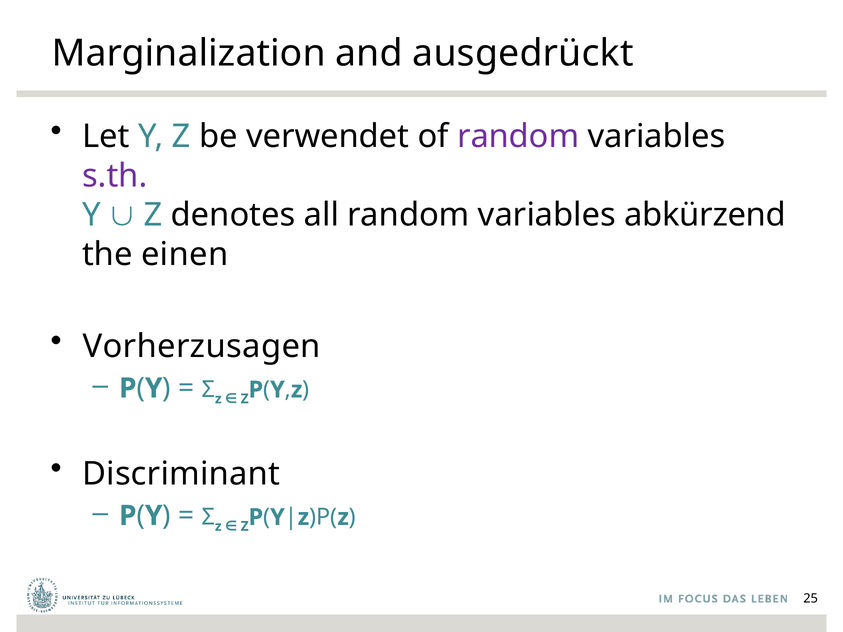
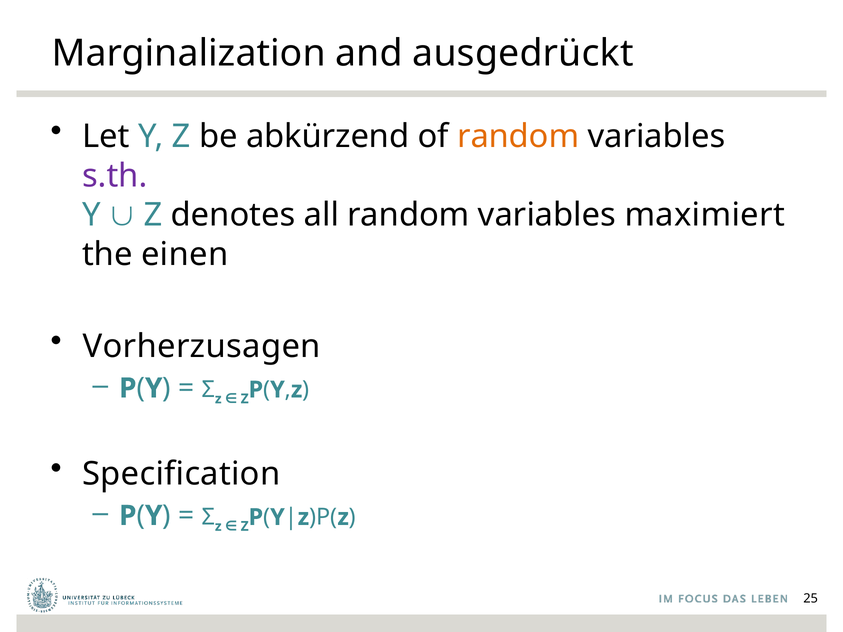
verwendet: verwendet -> abkürzend
random at (518, 137) colour: purple -> orange
abkürzend: abkürzend -> maximiert
Discriminant: Discriminant -> Specification
